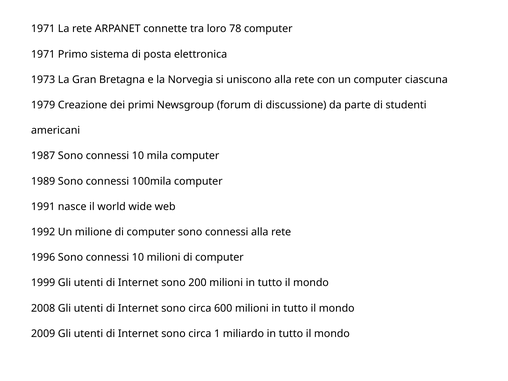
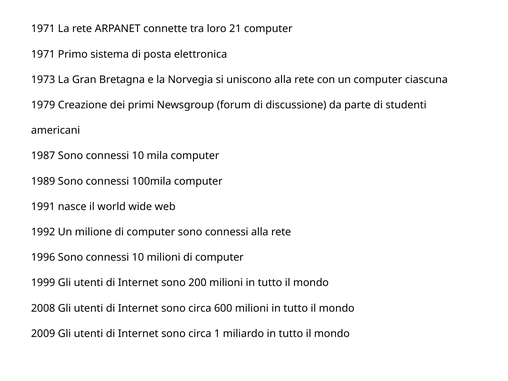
78: 78 -> 21
